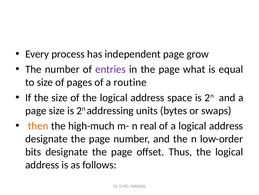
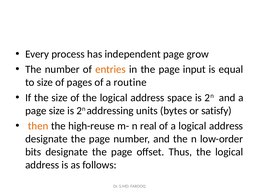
entries colour: purple -> orange
what: what -> input
swaps: swaps -> satisfy
high-much: high-much -> high-reuse
